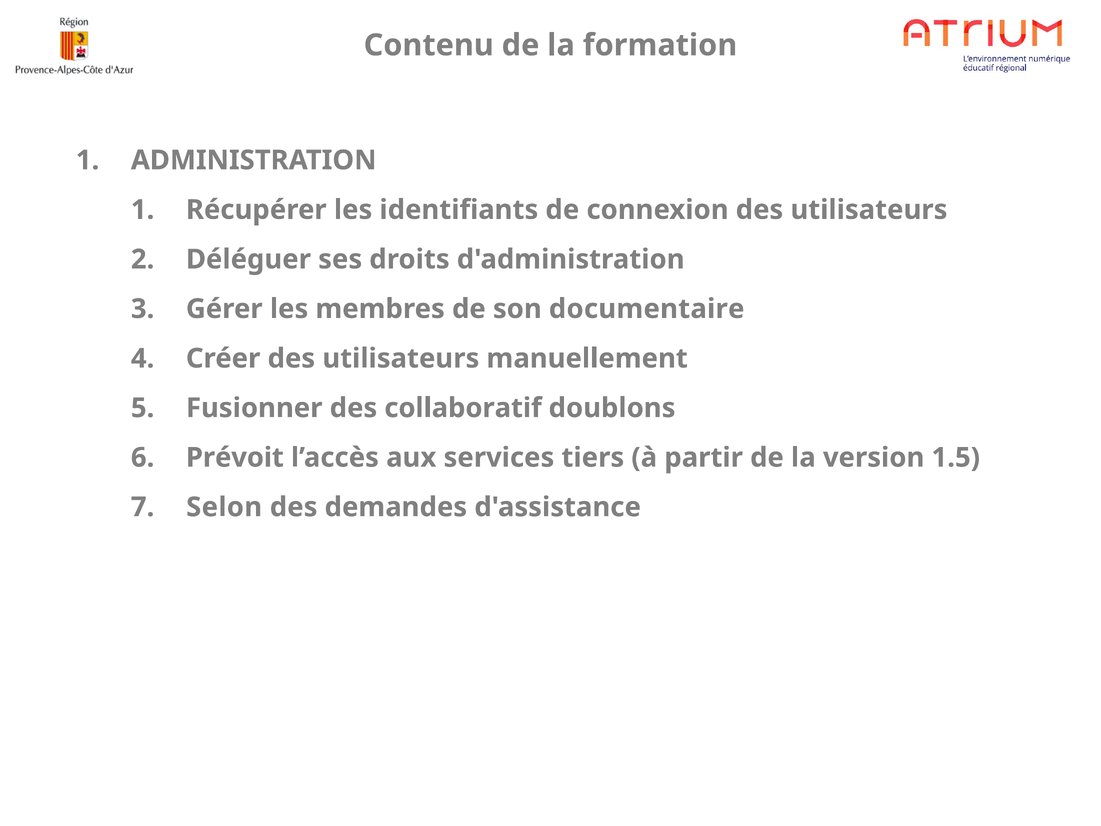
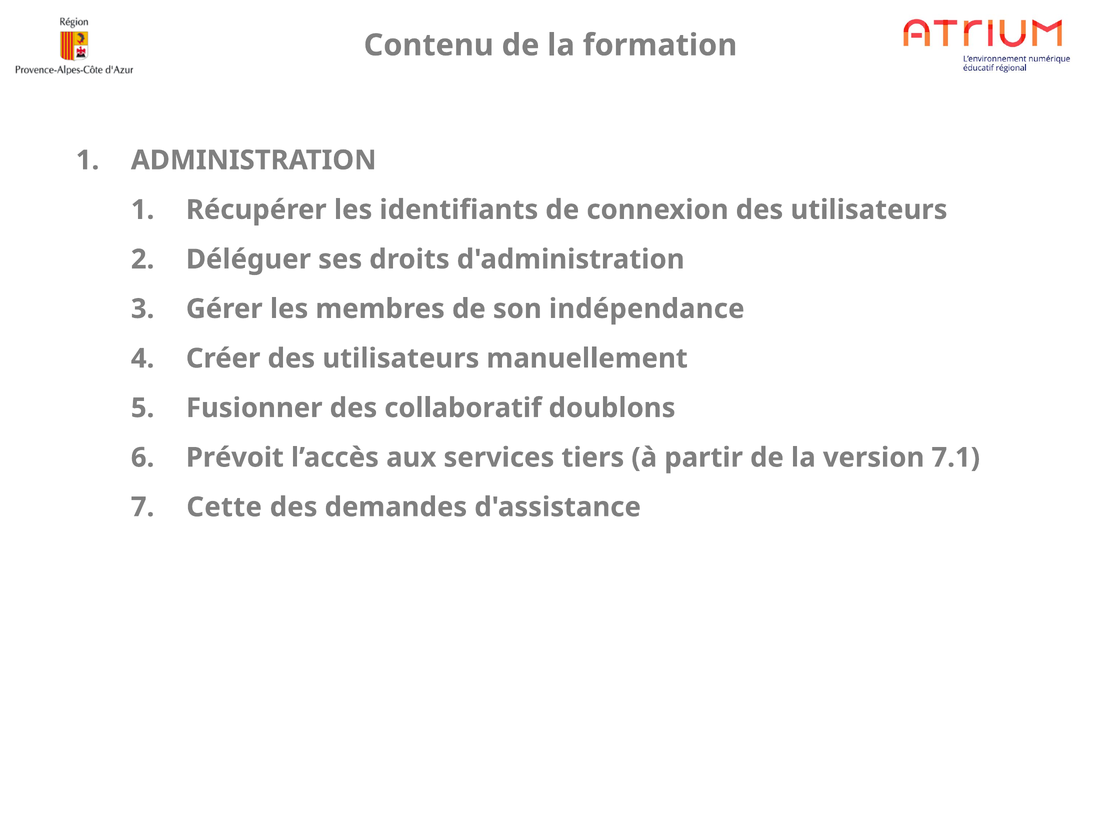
documentaire: documentaire -> indépendance
1.5: 1.5 -> 7.1
Selon: Selon -> Cette
